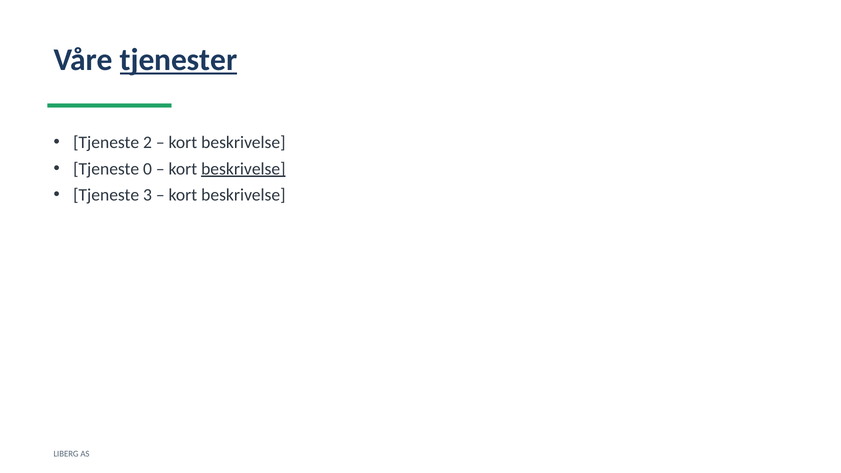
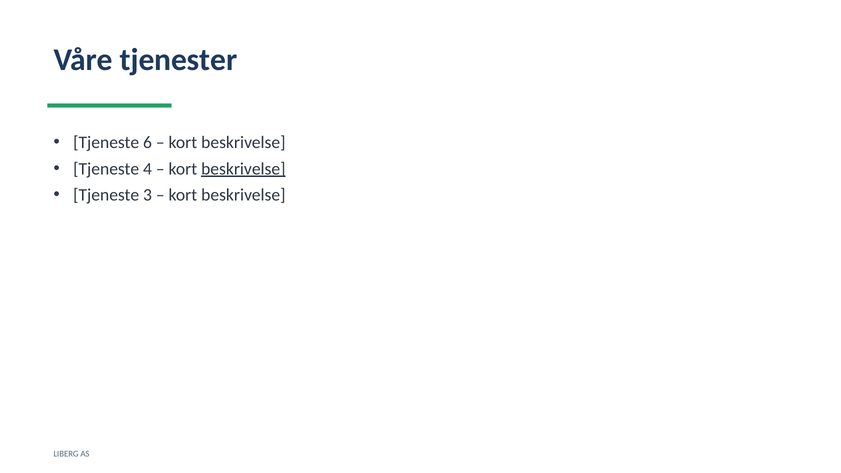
tjenester underline: present -> none
2: 2 -> 6
0: 0 -> 4
